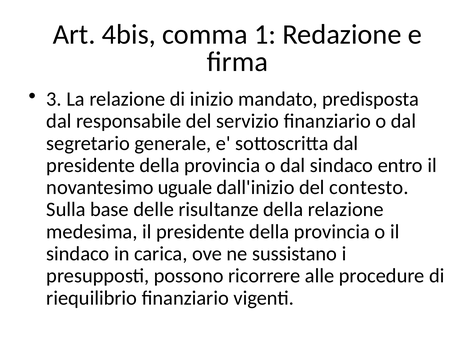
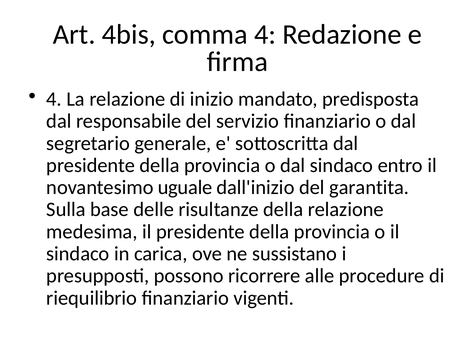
comma 1: 1 -> 4
3 at (54, 99): 3 -> 4
contesto: contesto -> garantita
